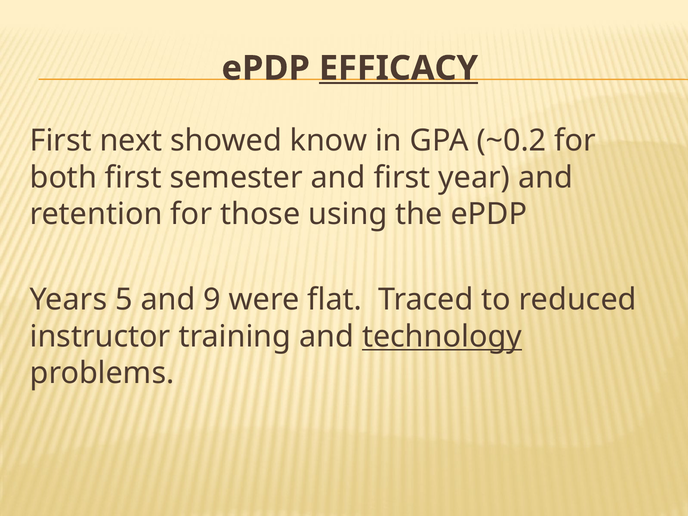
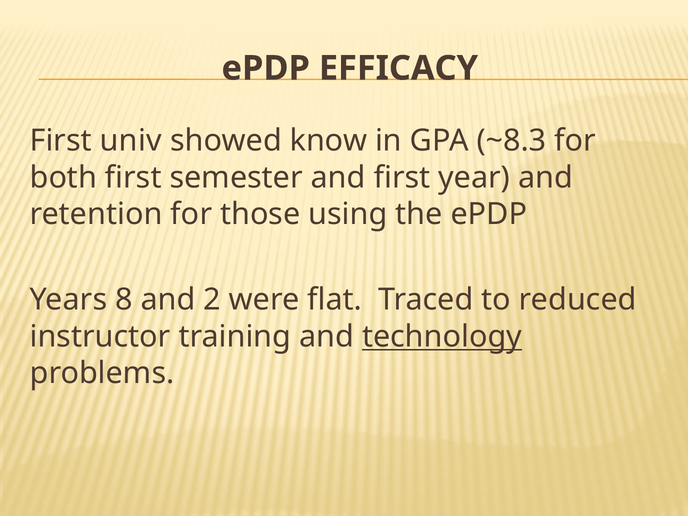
EFFICACY underline: present -> none
next: next -> univ
~0.2: ~0.2 -> ~8.3
5: 5 -> 8
9: 9 -> 2
